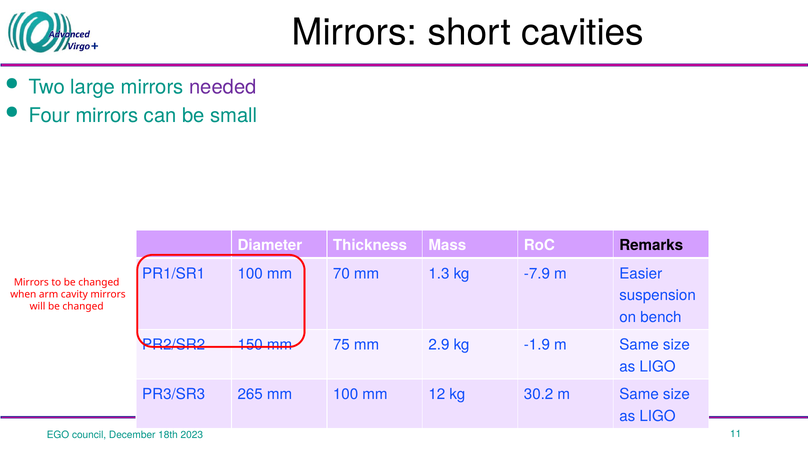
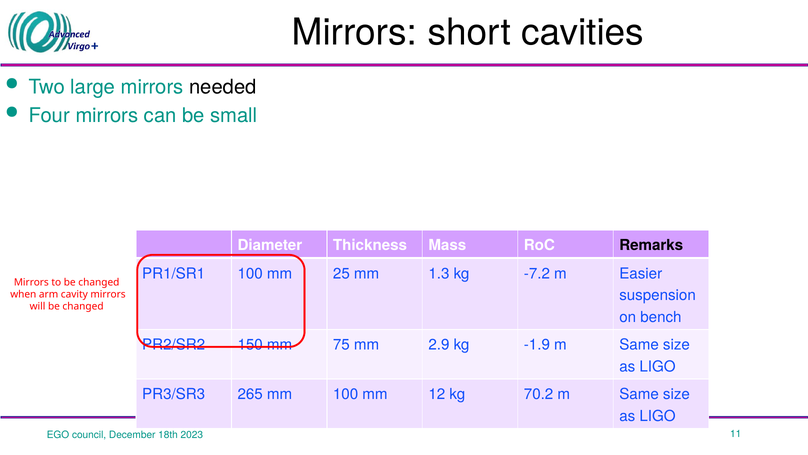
needed colour: purple -> black
70: 70 -> 25
-7.9: -7.9 -> -7.2
30.2: 30.2 -> 70.2
